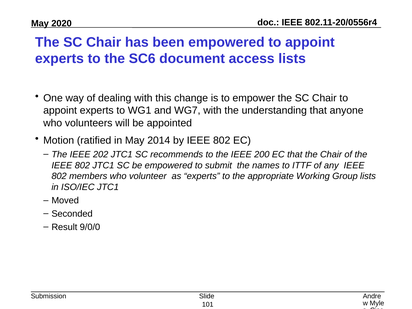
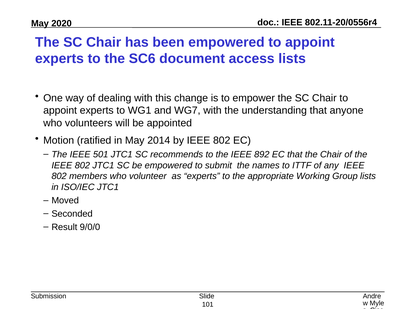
202: 202 -> 501
200: 200 -> 892
